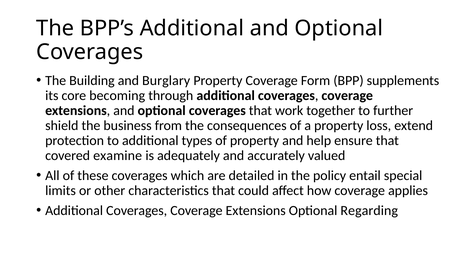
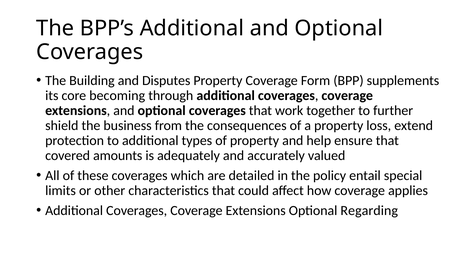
Burglary: Burglary -> Disputes
examine: examine -> amounts
